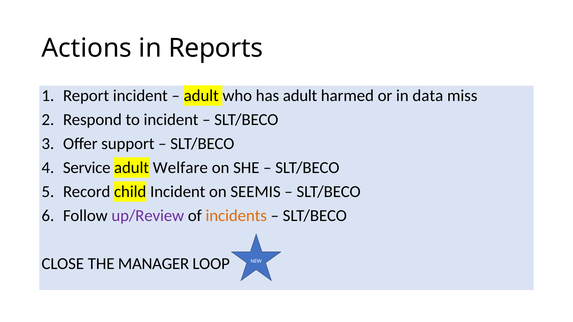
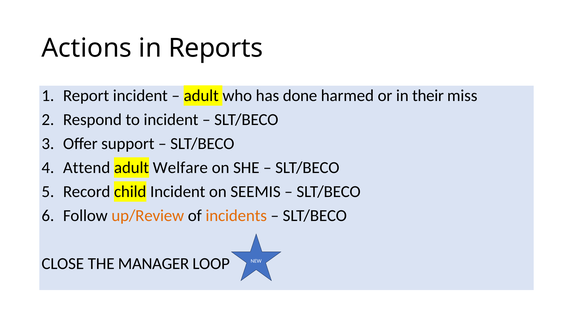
has adult: adult -> done
data: data -> their
Service: Service -> Attend
up/Review colour: purple -> orange
